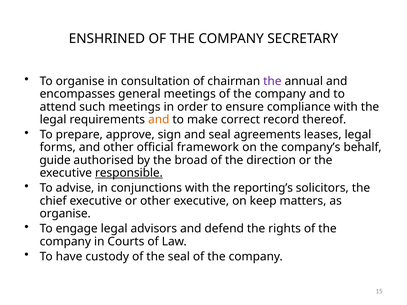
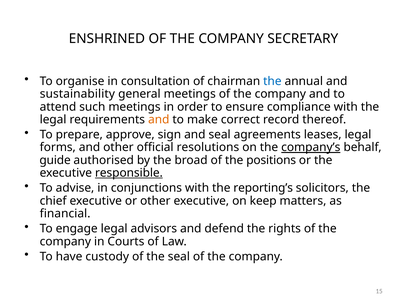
the at (272, 81) colour: purple -> blue
encompasses: encompasses -> sustainability
framework: framework -> resolutions
company’s underline: none -> present
direction: direction -> positions
organise at (65, 214): organise -> financial
